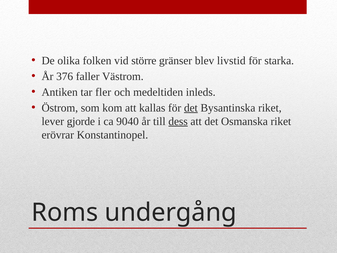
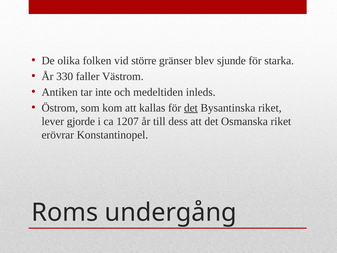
livstid: livstid -> sjunde
376: 376 -> 330
fler: fler -> inte
9040: 9040 -> 1207
dess underline: present -> none
